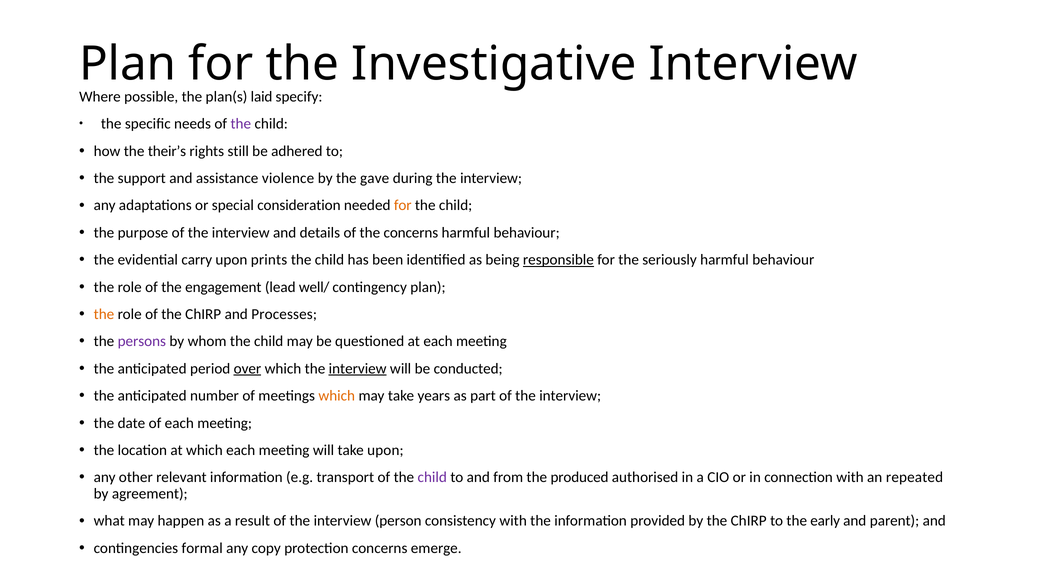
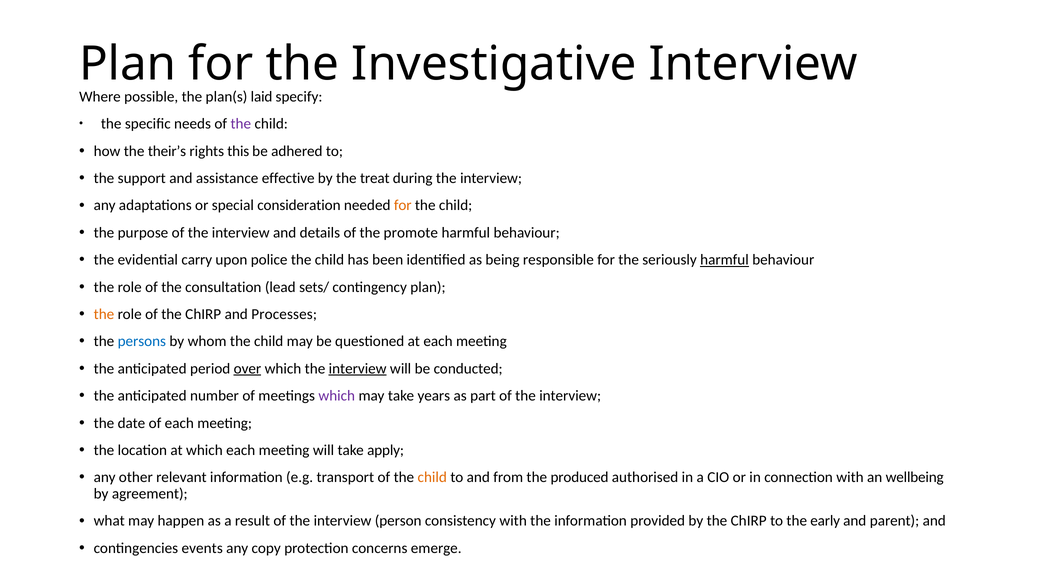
still: still -> this
violence: violence -> effective
gave: gave -> treat
the concerns: concerns -> promote
prints: prints -> police
responsible underline: present -> none
harmful at (724, 260) underline: none -> present
engagement: engagement -> consultation
well/: well/ -> sets/
persons colour: purple -> blue
which at (337, 396) colour: orange -> purple
take upon: upon -> apply
child at (432, 477) colour: purple -> orange
repeated: repeated -> wellbeing
formal: formal -> events
